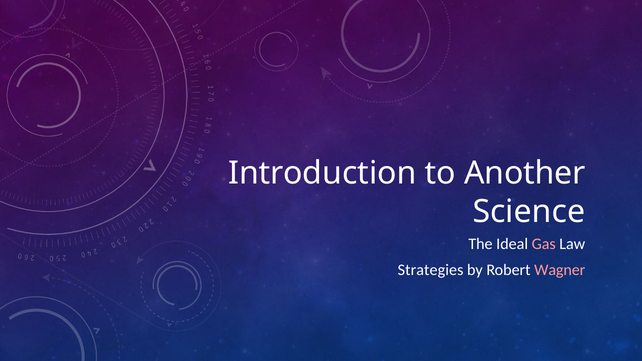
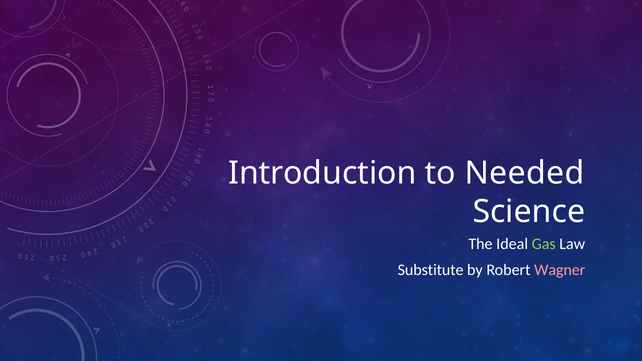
Another: Another -> Needed
Gas colour: pink -> light green
Strategies: Strategies -> Substitute
